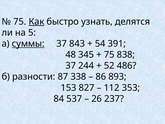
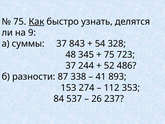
5: 5 -> 9
суммы underline: present -> none
391: 391 -> 328
838: 838 -> 723
86: 86 -> 41
827: 827 -> 274
